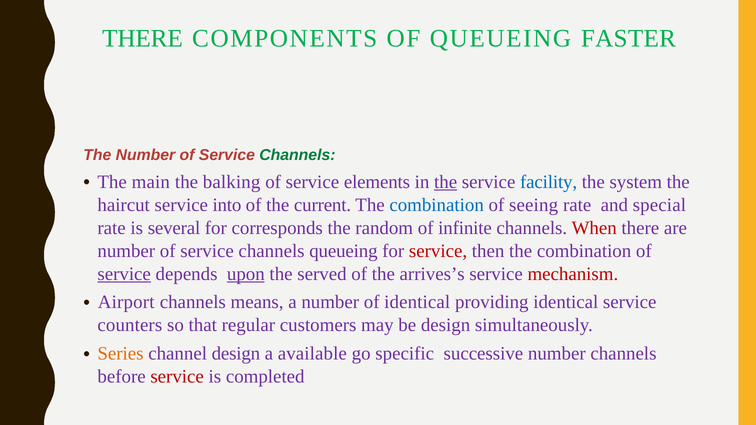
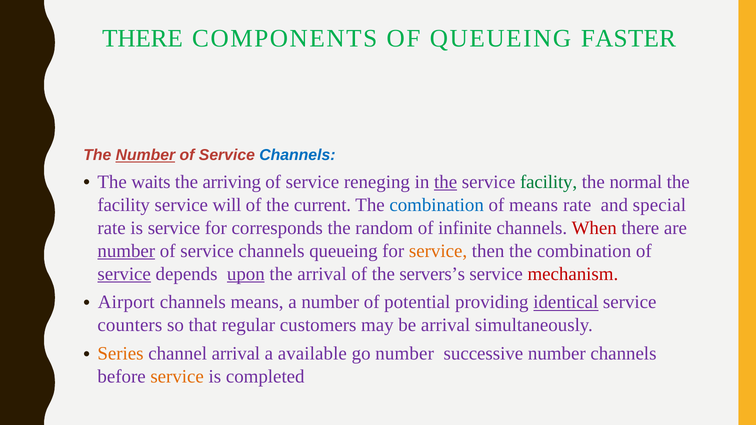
Number at (145, 155) underline: none -> present
Channels at (297, 155) colour: green -> blue
main: main -> waits
balking: balking -> arriving
elements: elements -> reneging
facility at (549, 182) colour: blue -> green
system: system -> normal
haircut at (124, 205): haircut -> facility
into: into -> will
of seeing: seeing -> means
is several: several -> service
number at (126, 251) underline: none -> present
service at (438, 251) colour: red -> orange
the served: served -> arrival
arrives’s: arrives’s -> servers’s
of identical: identical -> potential
identical at (566, 302) underline: none -> present
be design: design -> arrival
channel design: design -> arrival
go specific: specific -> number
service at (177, 377) colour: red -> orange
